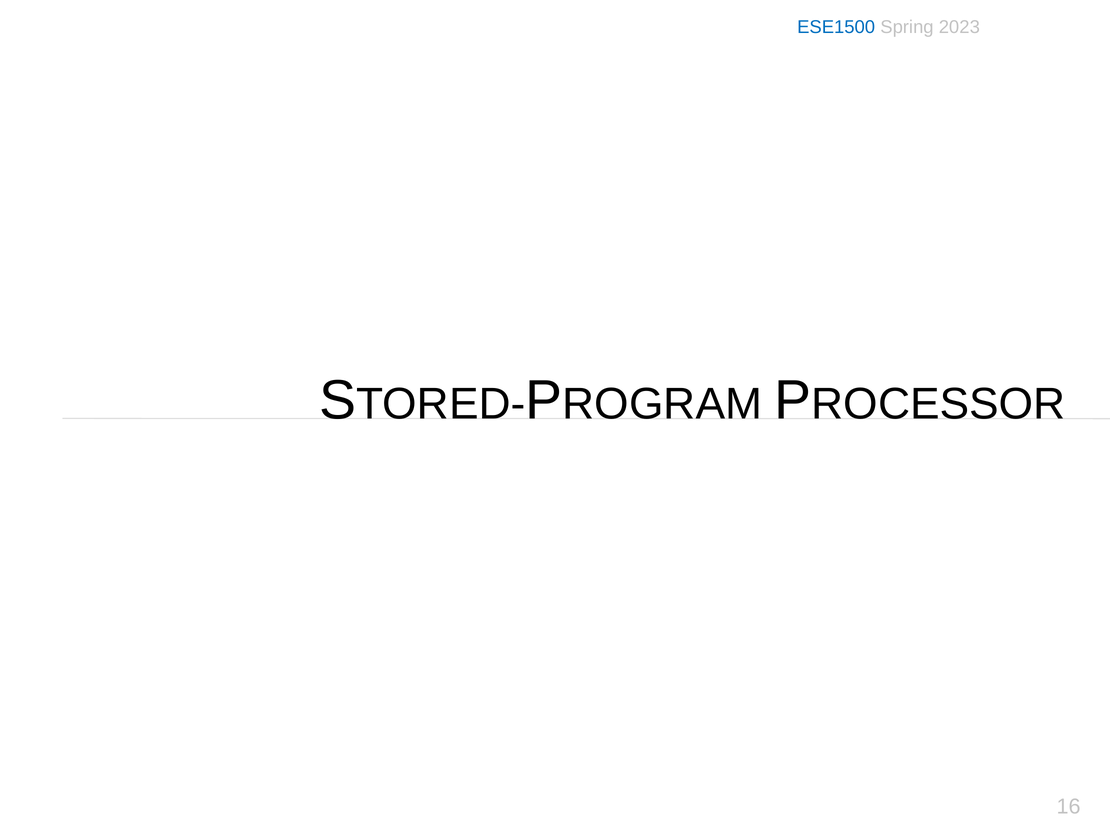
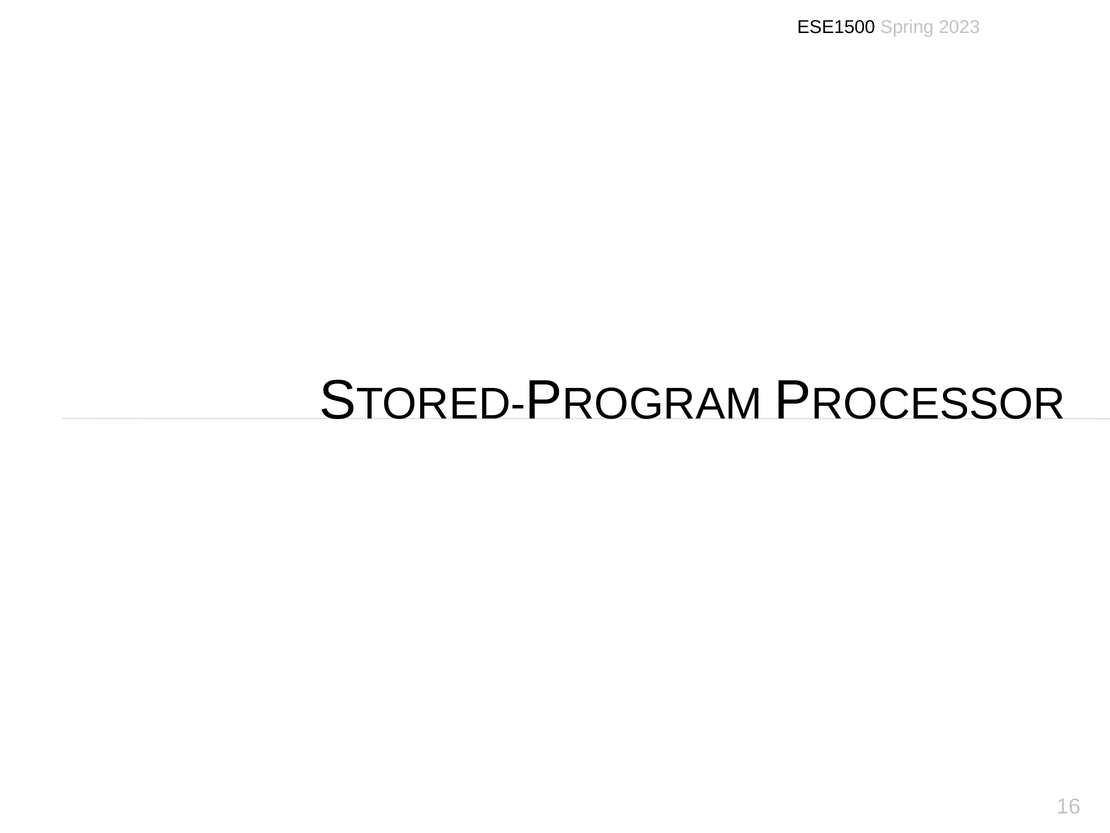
ESE1500 colour: blue -> black
